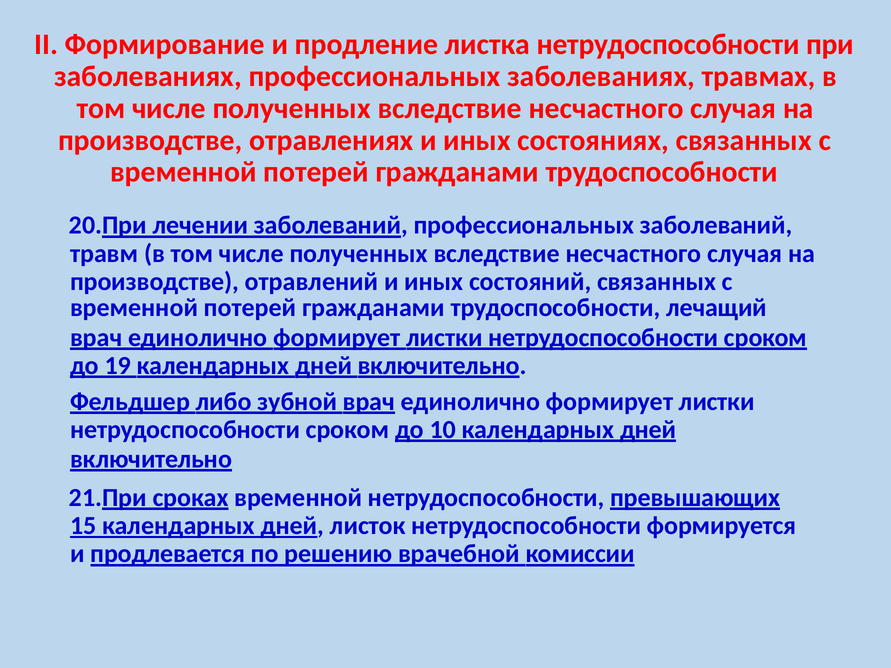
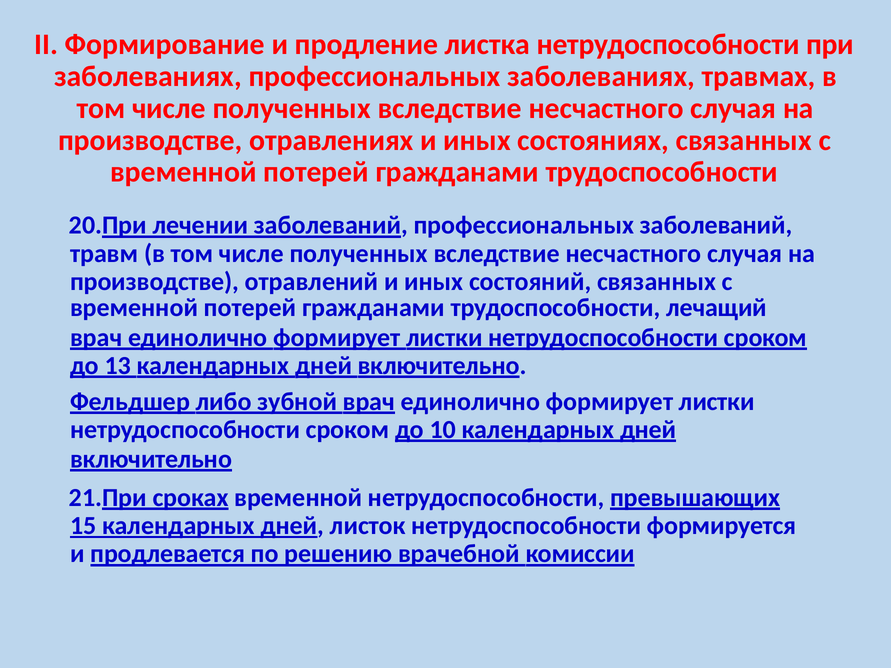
19: 19 -> 13
